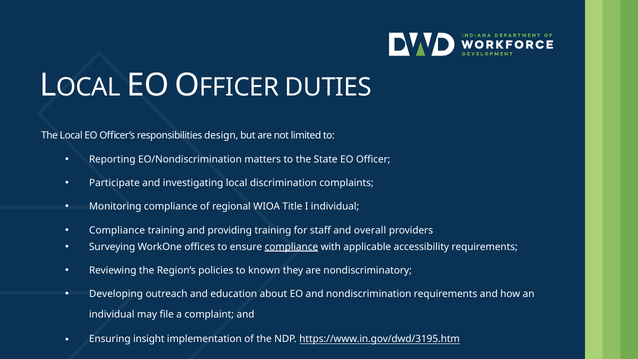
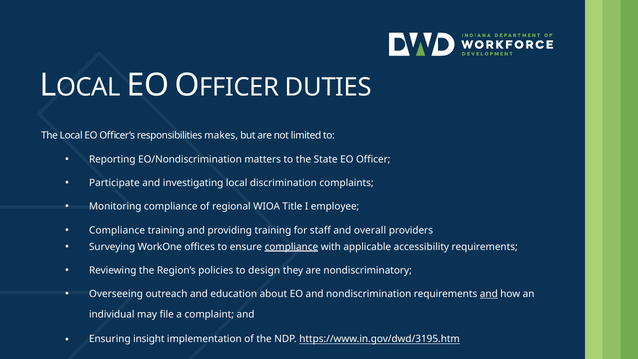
design: design -> makes
I individual: individual -> employee
known: known -> design
Developing: Developing -> Overseeing
and at (489, 294) underline: none -> present
